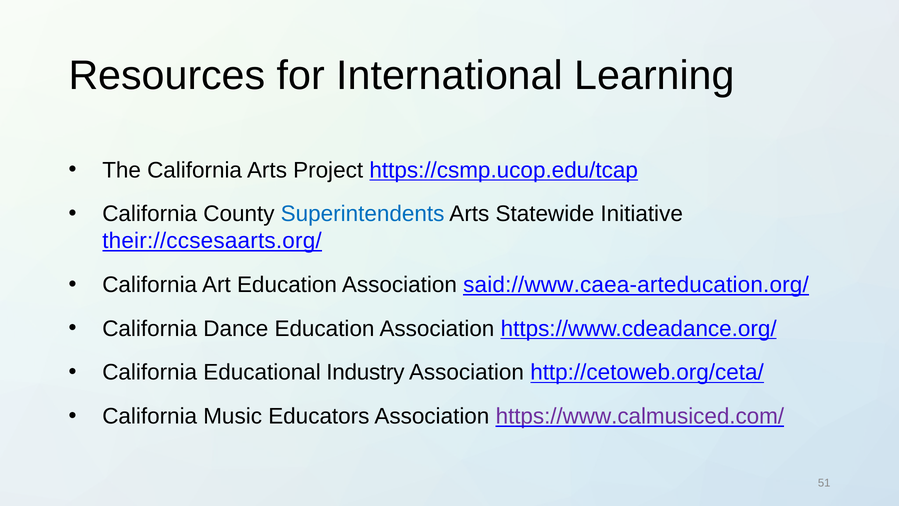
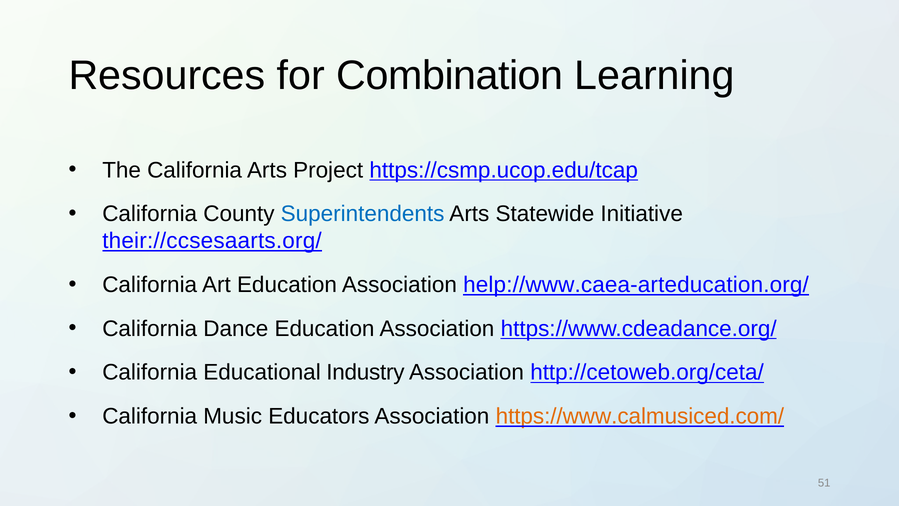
International: International -> Combination
said://www.caea-arteducation.org/: said://www.caea-arteducation.org/ -> help://www.caea-arteducation.org/
https://www.calmusiced.com/ colour: purple -> orange
